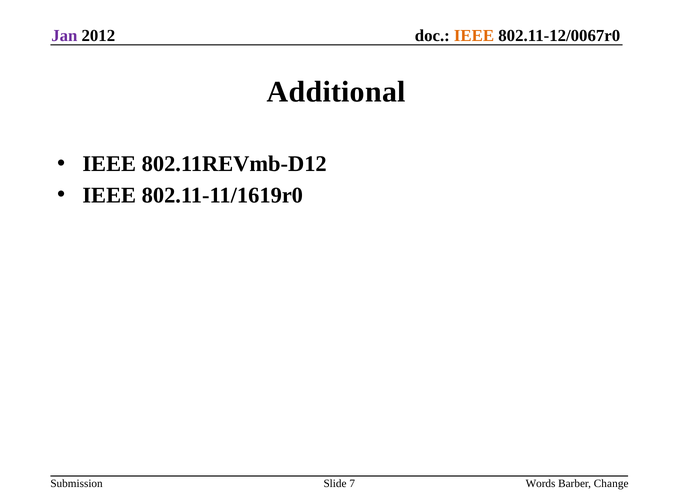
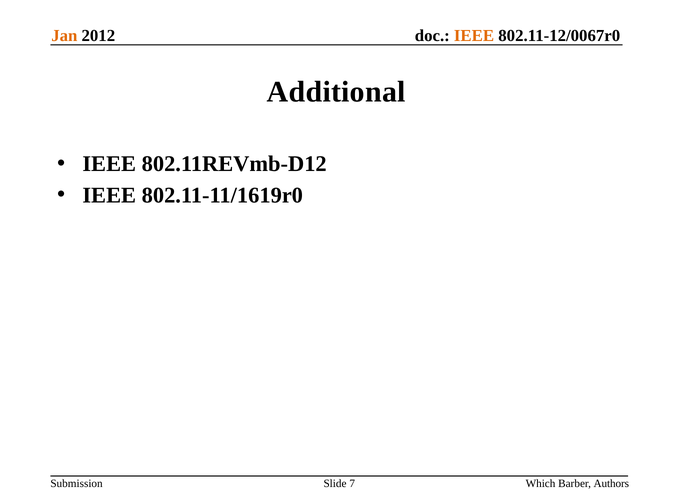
Jan colour: purple -> orange
Words: Words -> Which
Change: Change -> Authors
